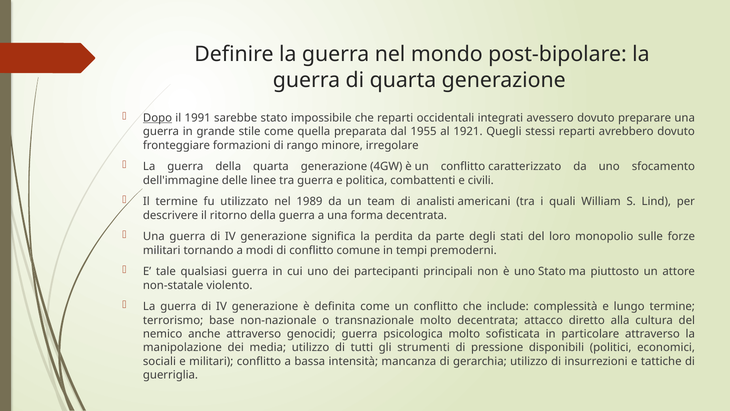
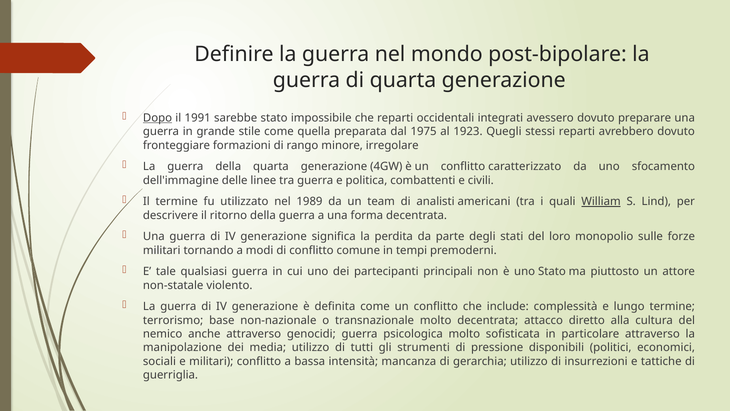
1955: 1955 -> 1975
1921: 1921 -> 1923
William underline: none -> present
